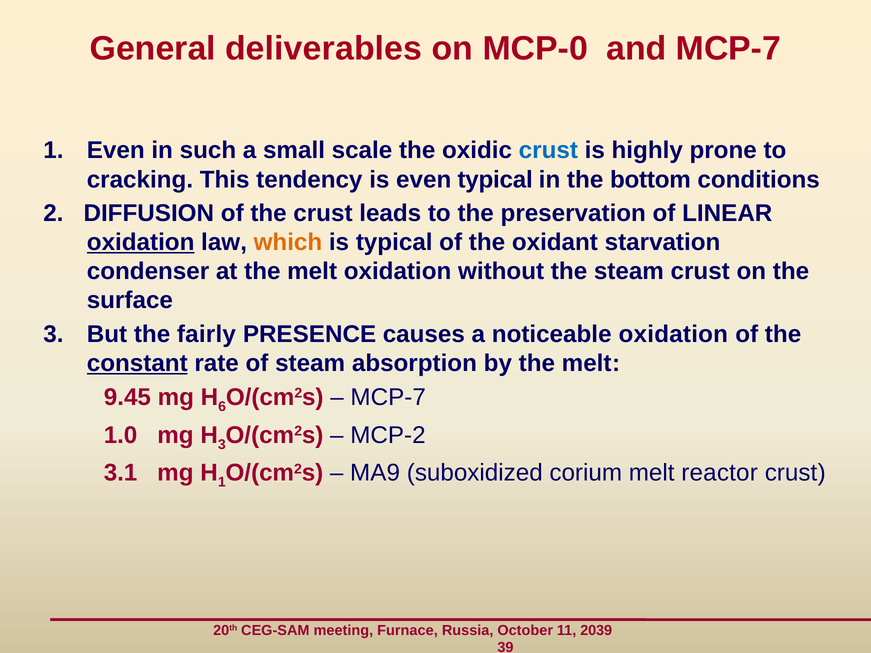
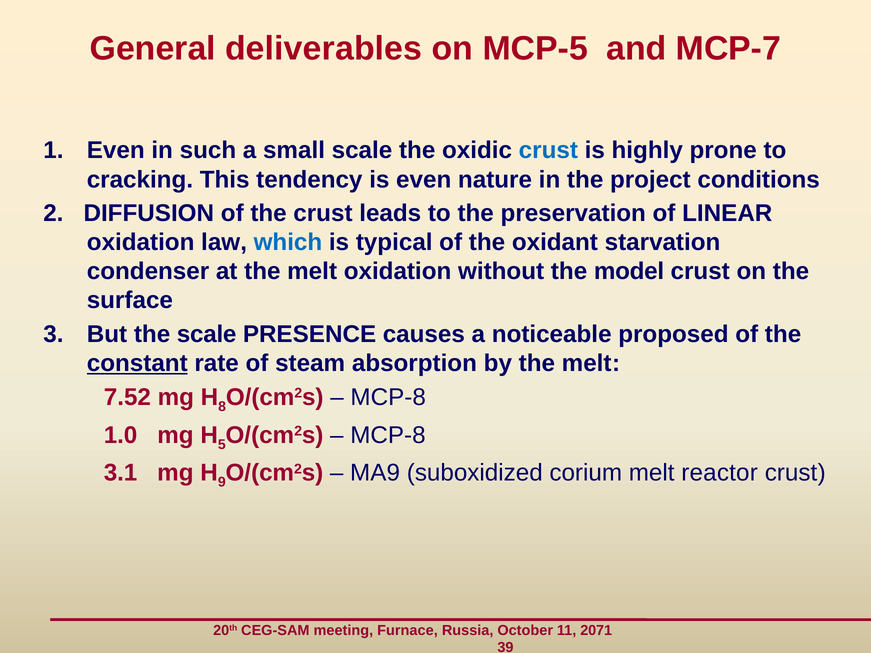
MCP-0: MCP-0 -> MCP-5
even typical: typical -> nature
bottom: bottom -> project
oxidation at (141, 243) underline: present -> none
which colour: orange -> blue
the steam: steam -> model
the fairly: fairly -> scale
noticeable oxidation: oxidation -> proposed
9.45: 9.45 -> 7.52
6: 6 -> 8
MCP-7 at (388, 397): MCP-7 -> MCP-8
3 at (222, 445): 3 -> 5
MCP-2 at (388, 435): MCP-2 -> MCP-8
1 at (222, 483): 1 -> 9
2039: 2039 -> 2071
